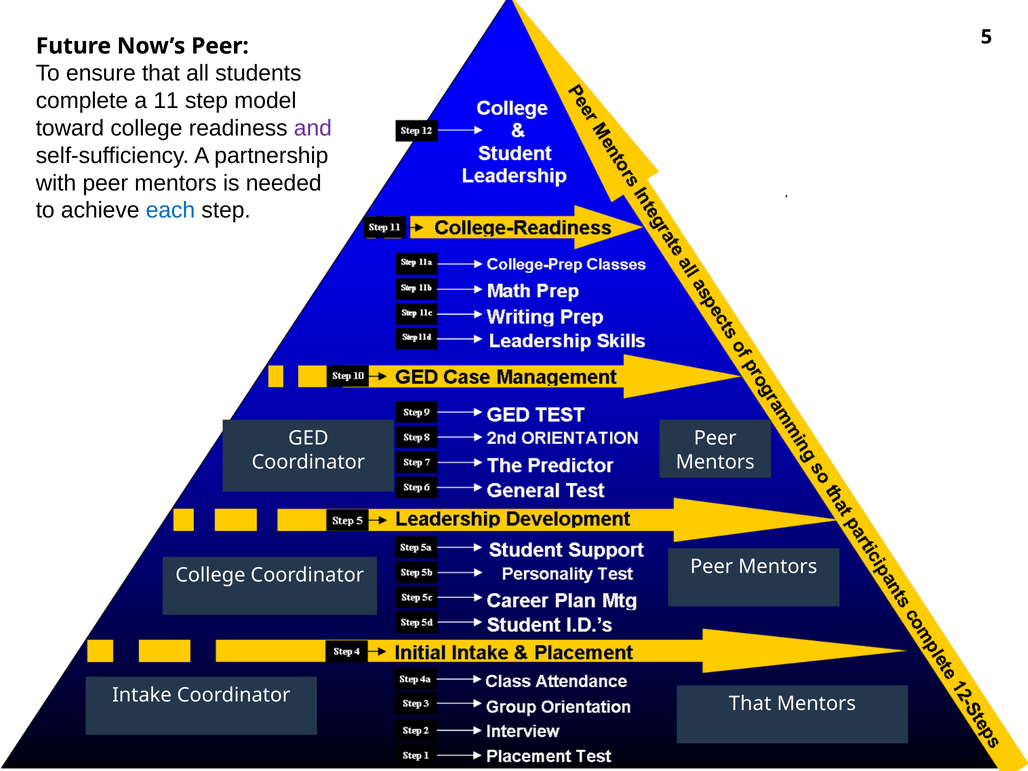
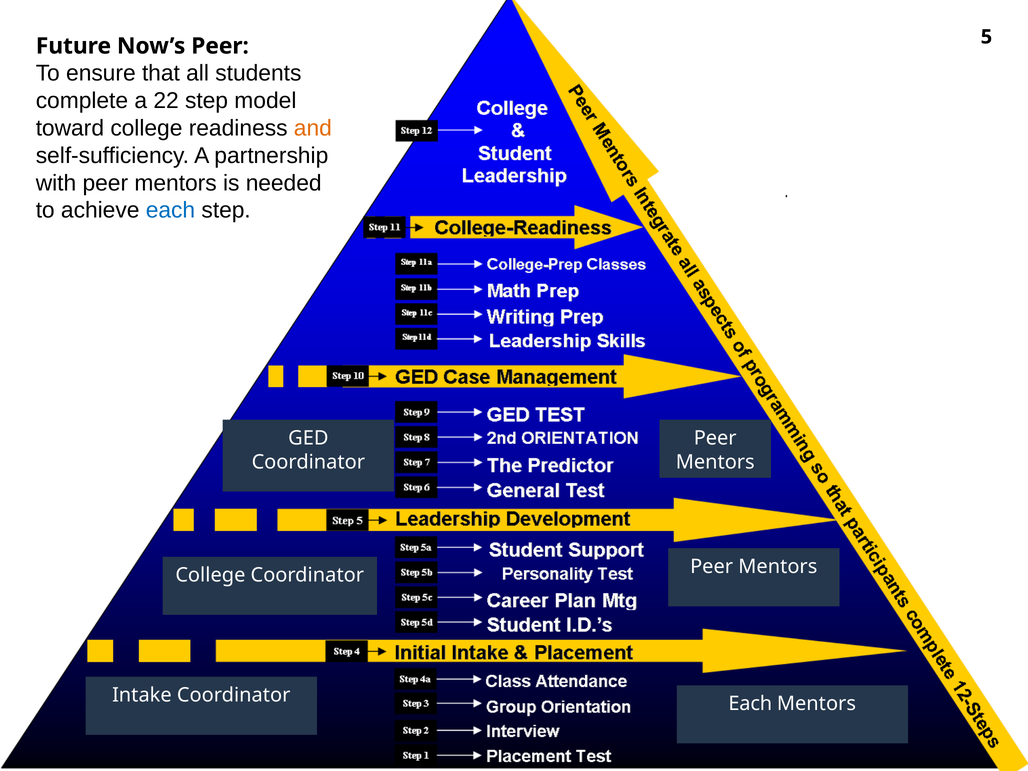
11: 11 -> 22
and colour: purple -> orange
That at (750, 704): That -> Each
